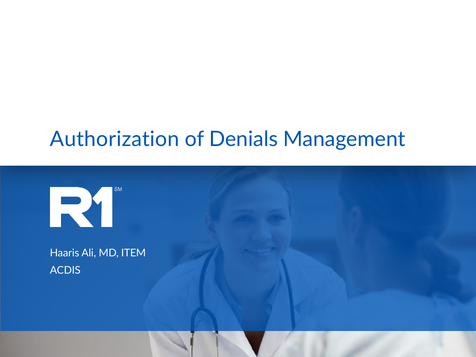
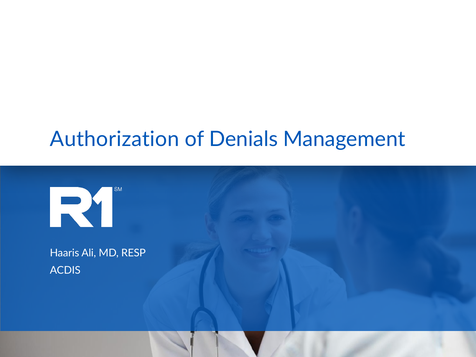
ITEM: ITEM -> RESP
